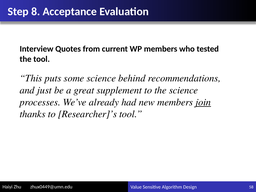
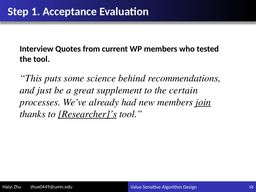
8: 8 -> 1
the science: science -> certain
Researcher]’s underline: none -> present
